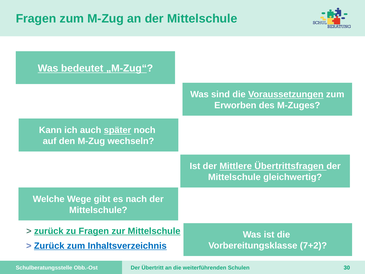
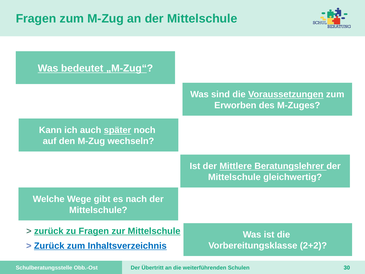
Übertrittsfragen: Übertrittsfragen -> Beratungslehrer
7+2: 7+2 -> 2+2
